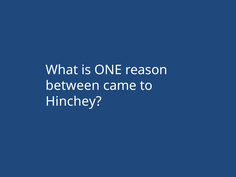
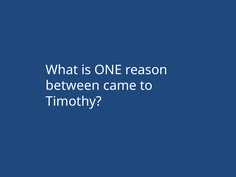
Hinchey: Hinchey -> Timothy
